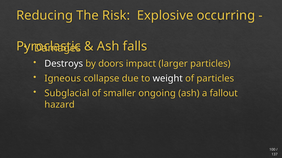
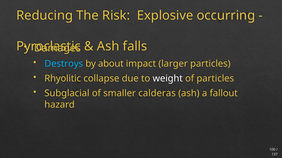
Destroys colour: white -> light blue
doors: doors -> about
Igneous: Igneous -> Rhyolitic
ongoing: ongoing -> calderas
